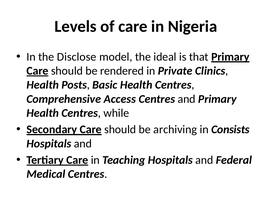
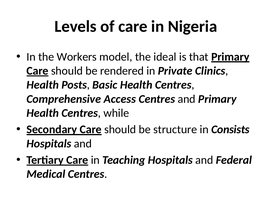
Disclose: Disclose -> Workers
archiving: archiving -> structure
